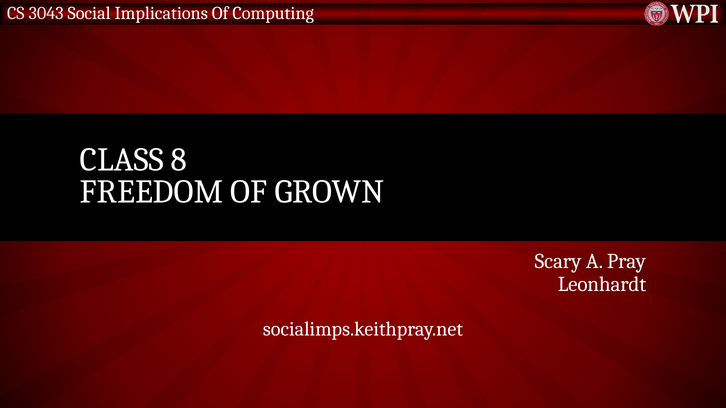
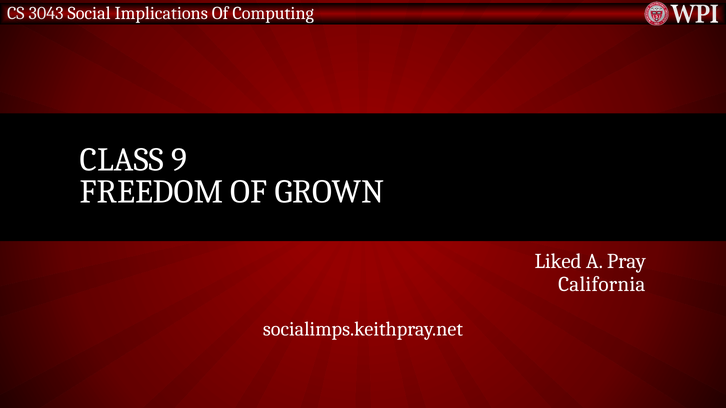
8: 8 -> 9
Scary: Scary -> Liked
Leonhardt: Leonhardt -> California
